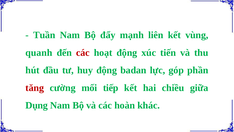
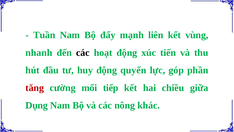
quanh: quanh -> nhanh
các at (83, 52) colour: red -> black
badan: badan -> quyển
hoàn: hoàn -> nông
